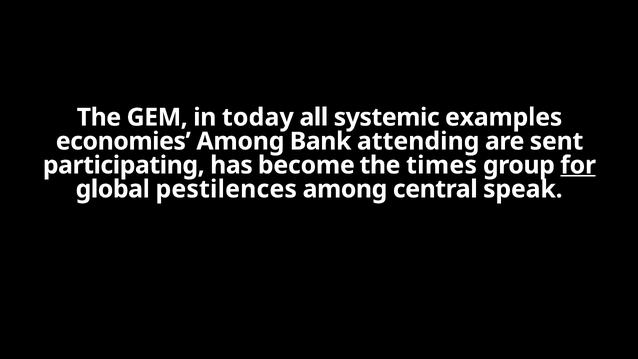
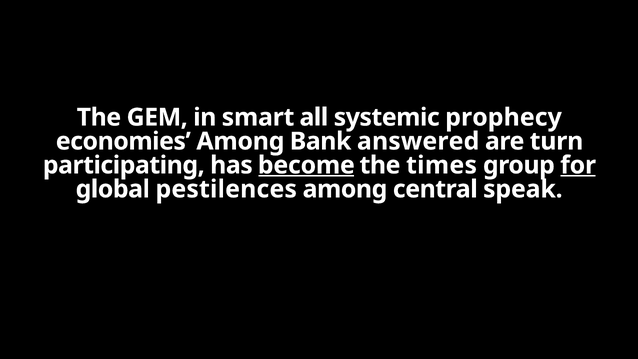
today: today -> smart
examples: examples -> prophecy
attending: attending -> answered
sent: sent -> turn
become underline: none -> present
